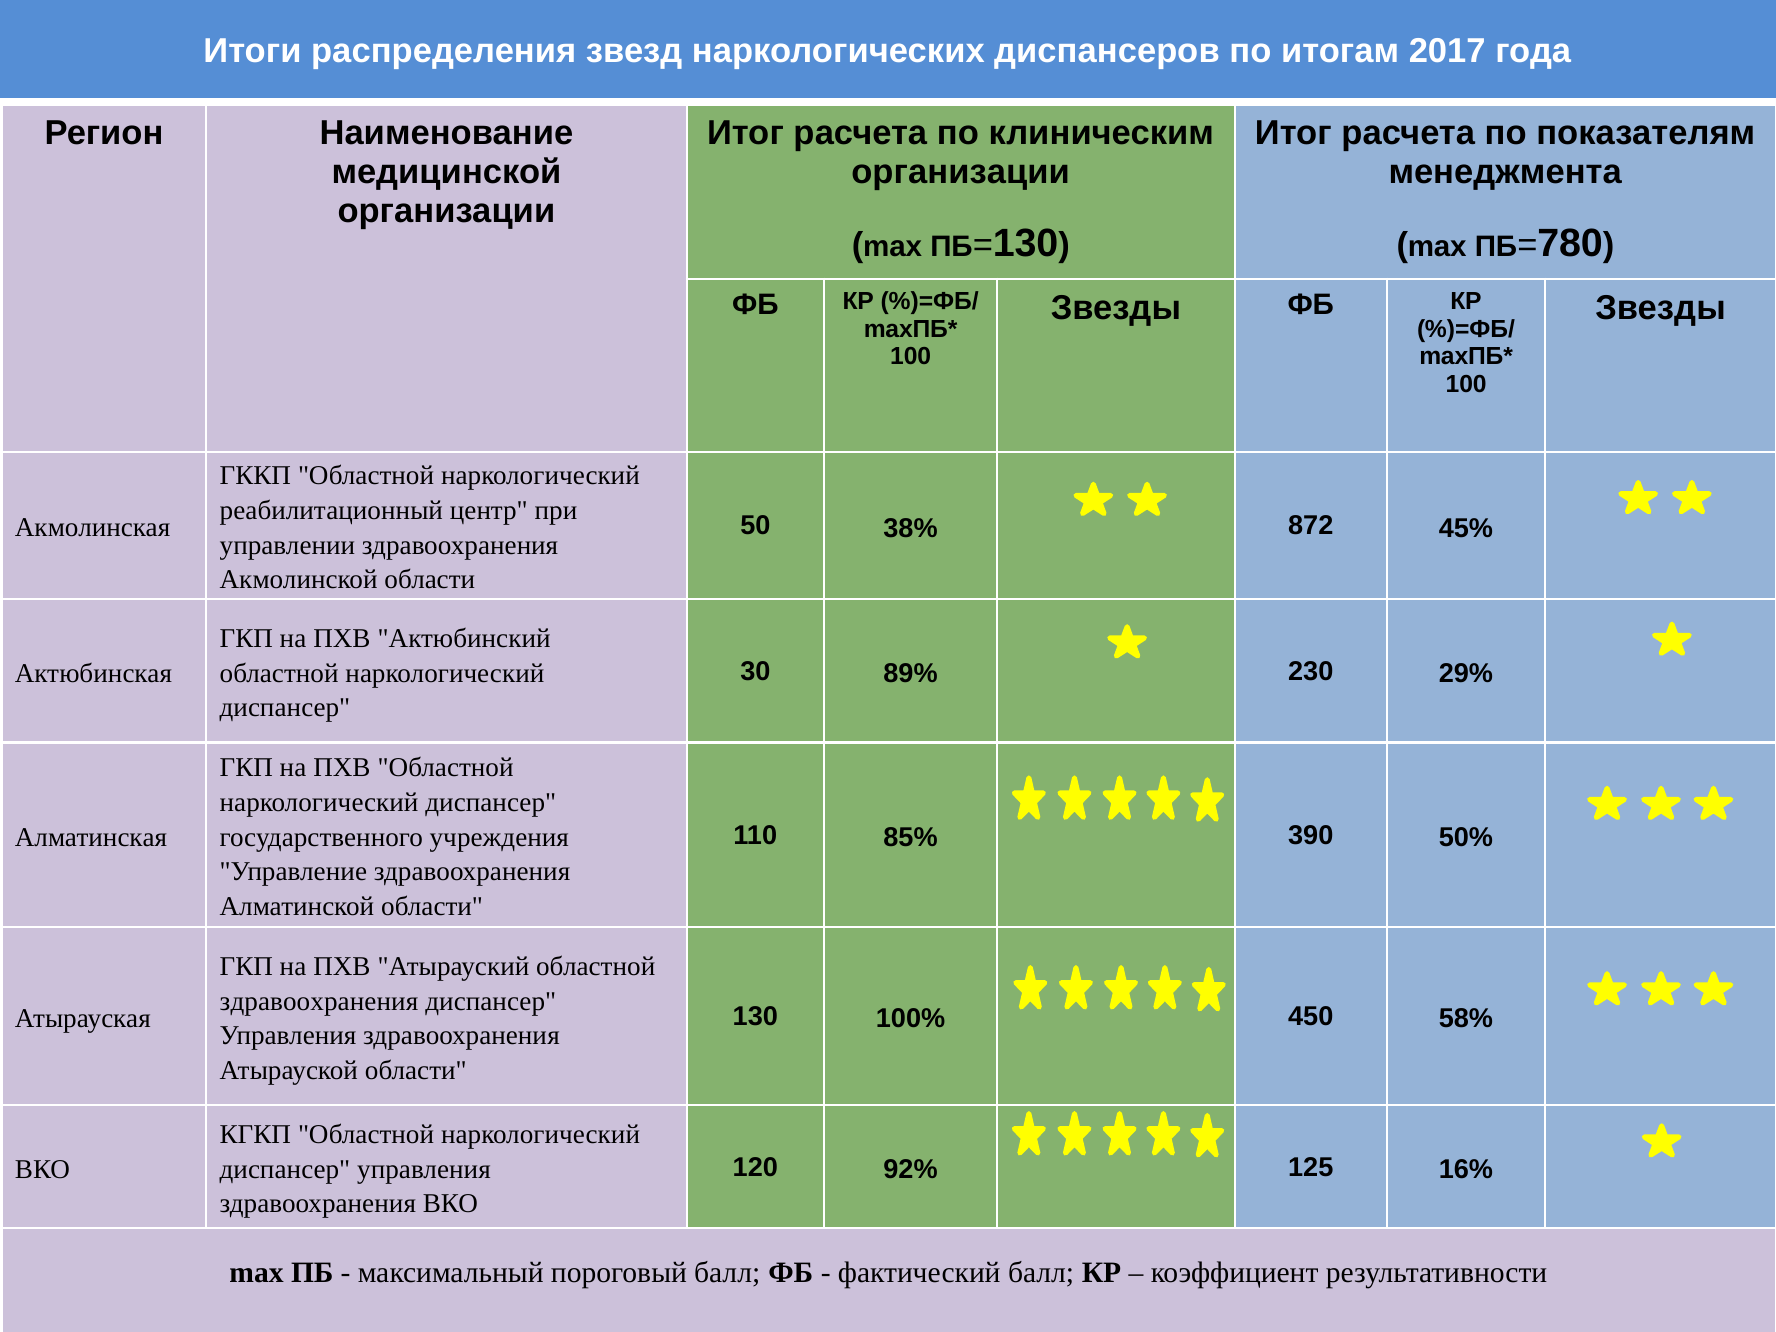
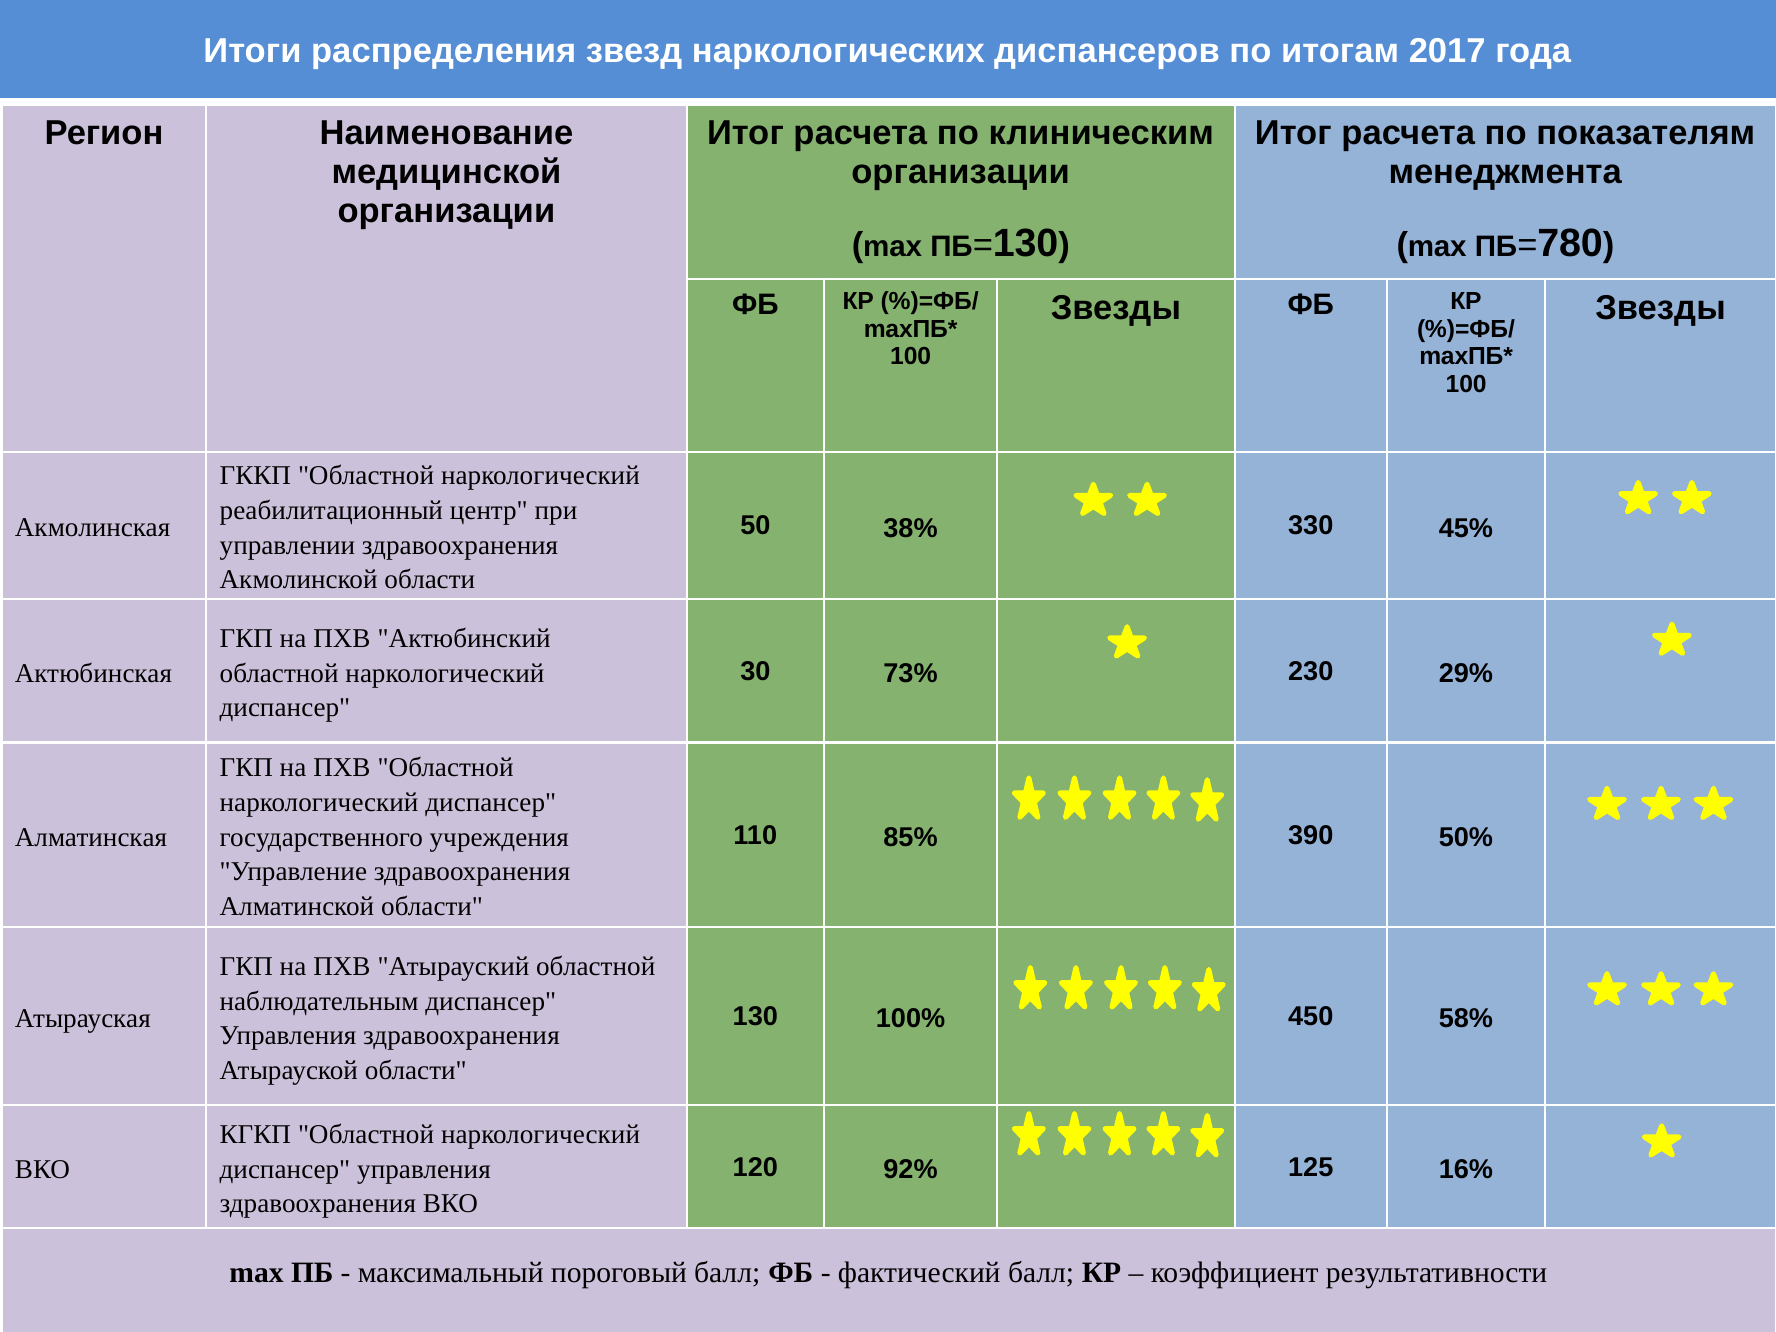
872: 872 -> 330
89%: 89% -> 73%
здравоохранения at (319, 1001): здравоохранения -> наблюдательным
